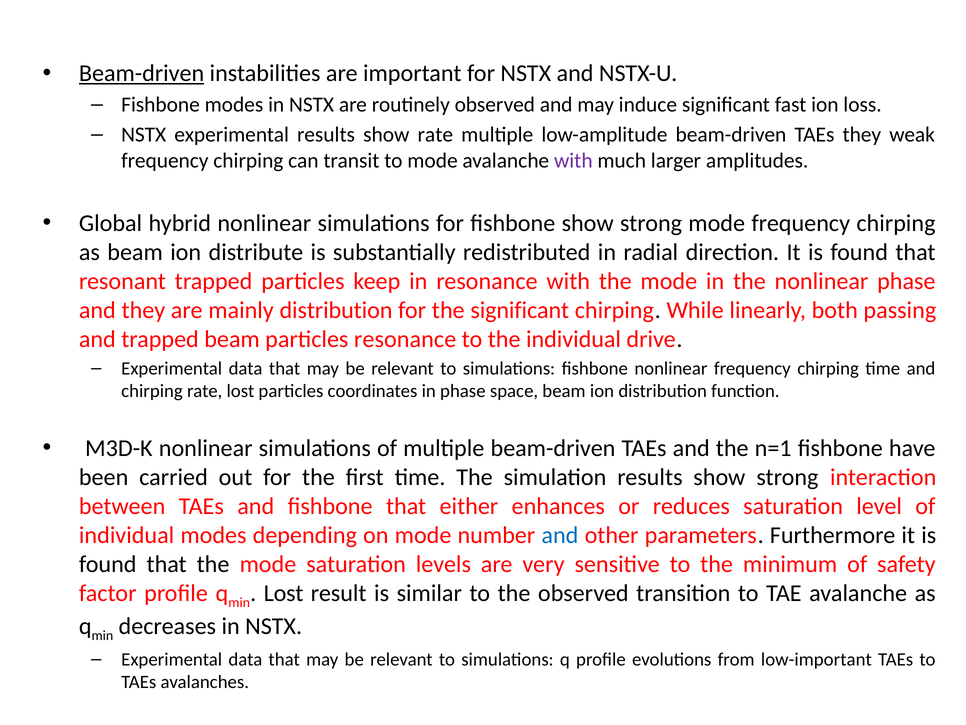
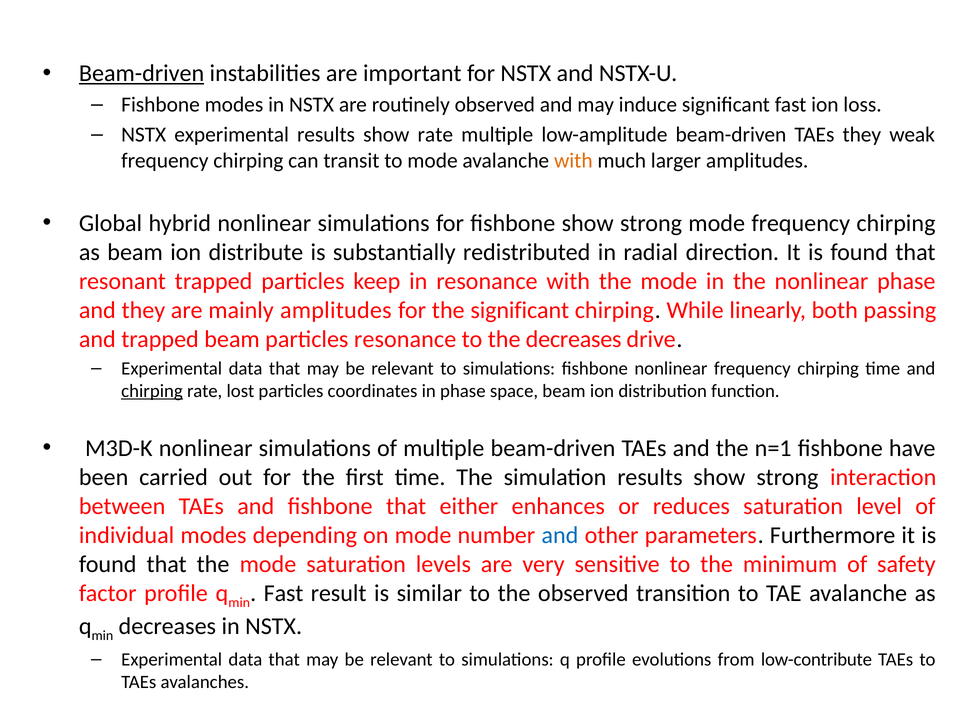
with at (573, 161) colour: purple -> orange
mainly distribution: distribution -> amplitudes
the individual: individual -> decreases
chirping at (152, 391) underline: none -> present
Lost at (284, 593): Lost -> Fast
low-important: low-important -> low-contribute
